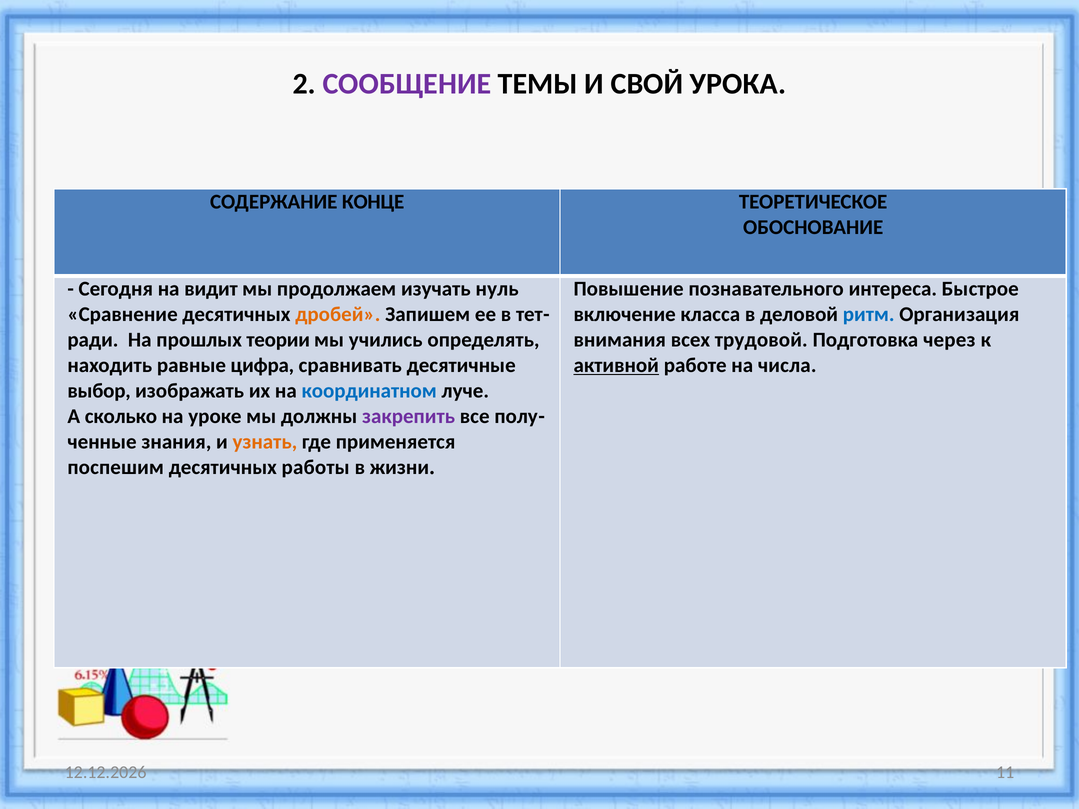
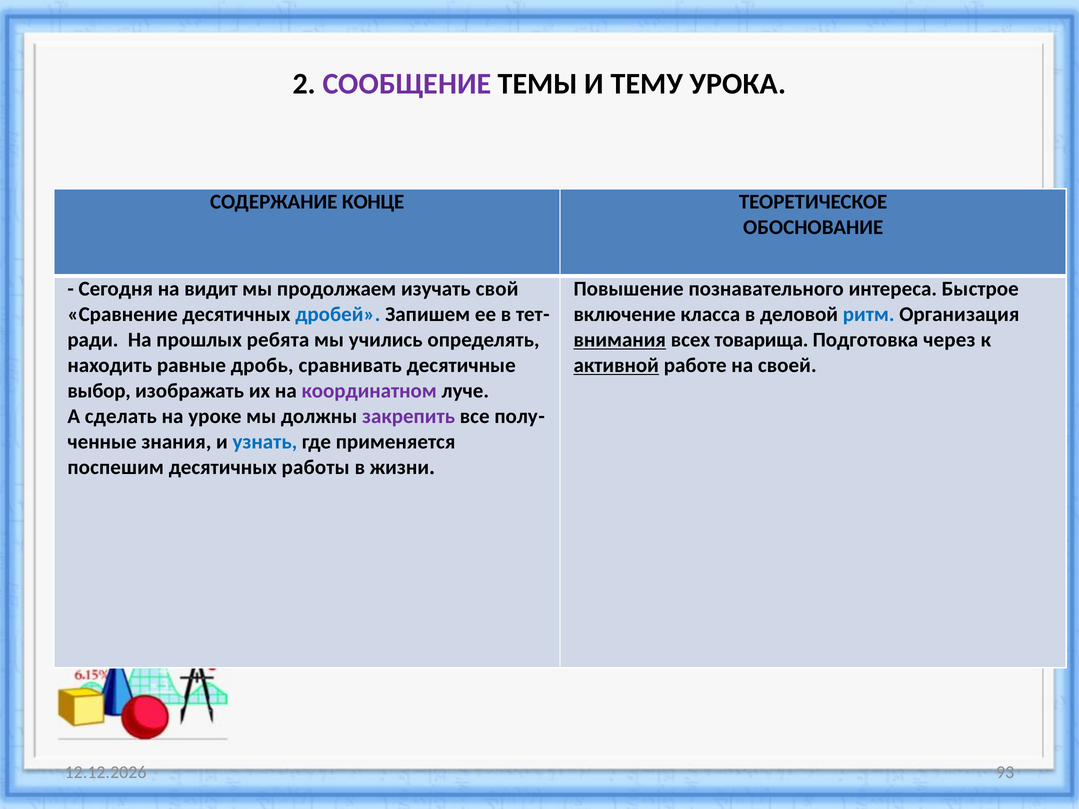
СВОЙ: СВОЙ -> ТЕМУ
нуль: нуль -> свой
дробей colour: orange -> blue
теории: теории -> ребята
внимания underline: none -> present
трудовой: трудовой -> товарища
цифра: цифра -> дробь
числа: числа -> своей
координатном colour: blue -> purple
сколько: сколько -> сделать
узнать colour: orange -> blue
11: 11 -> 93
